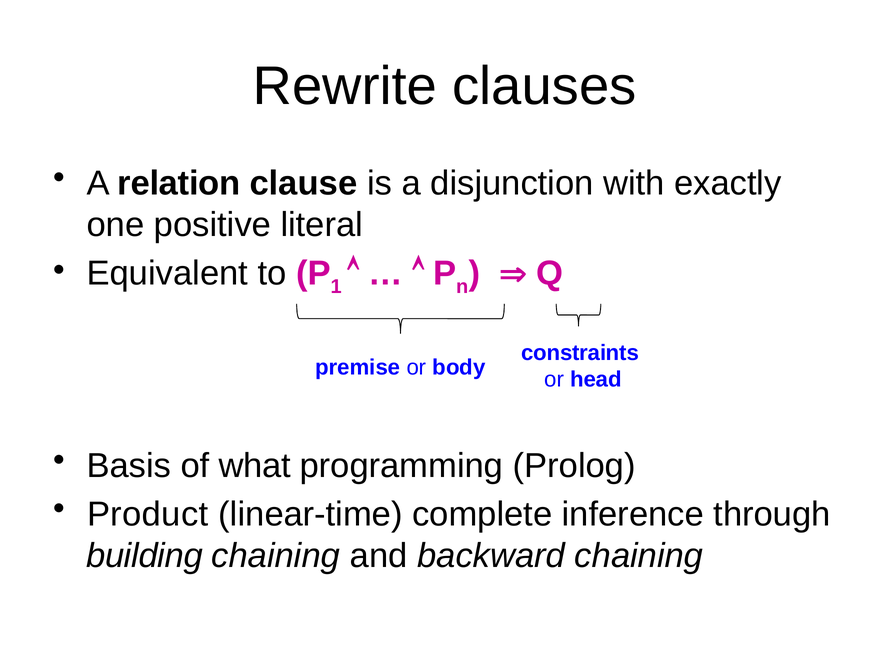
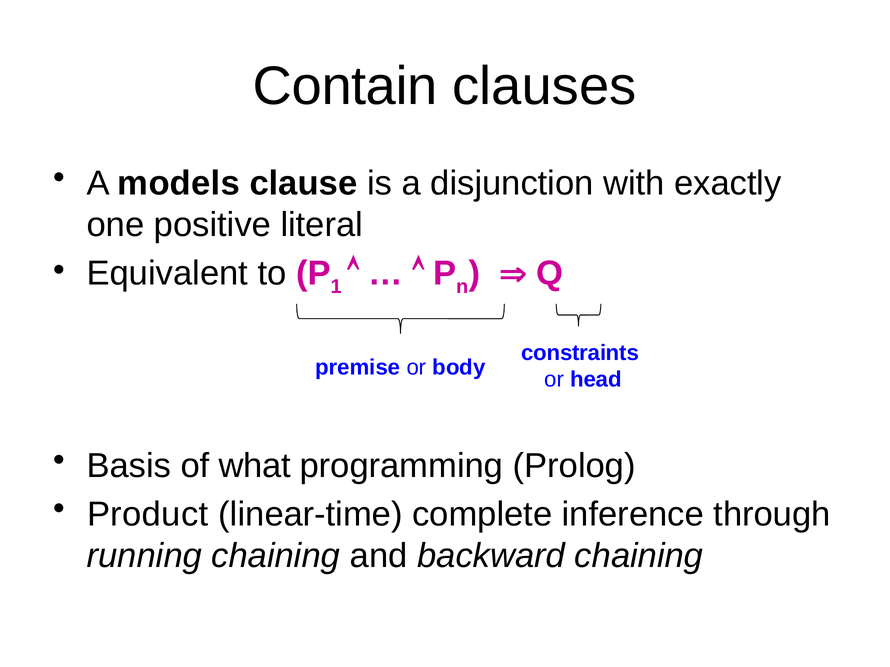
Rewrite: Rewrite -> Contain
relation: relation -> models
building: building -> running
